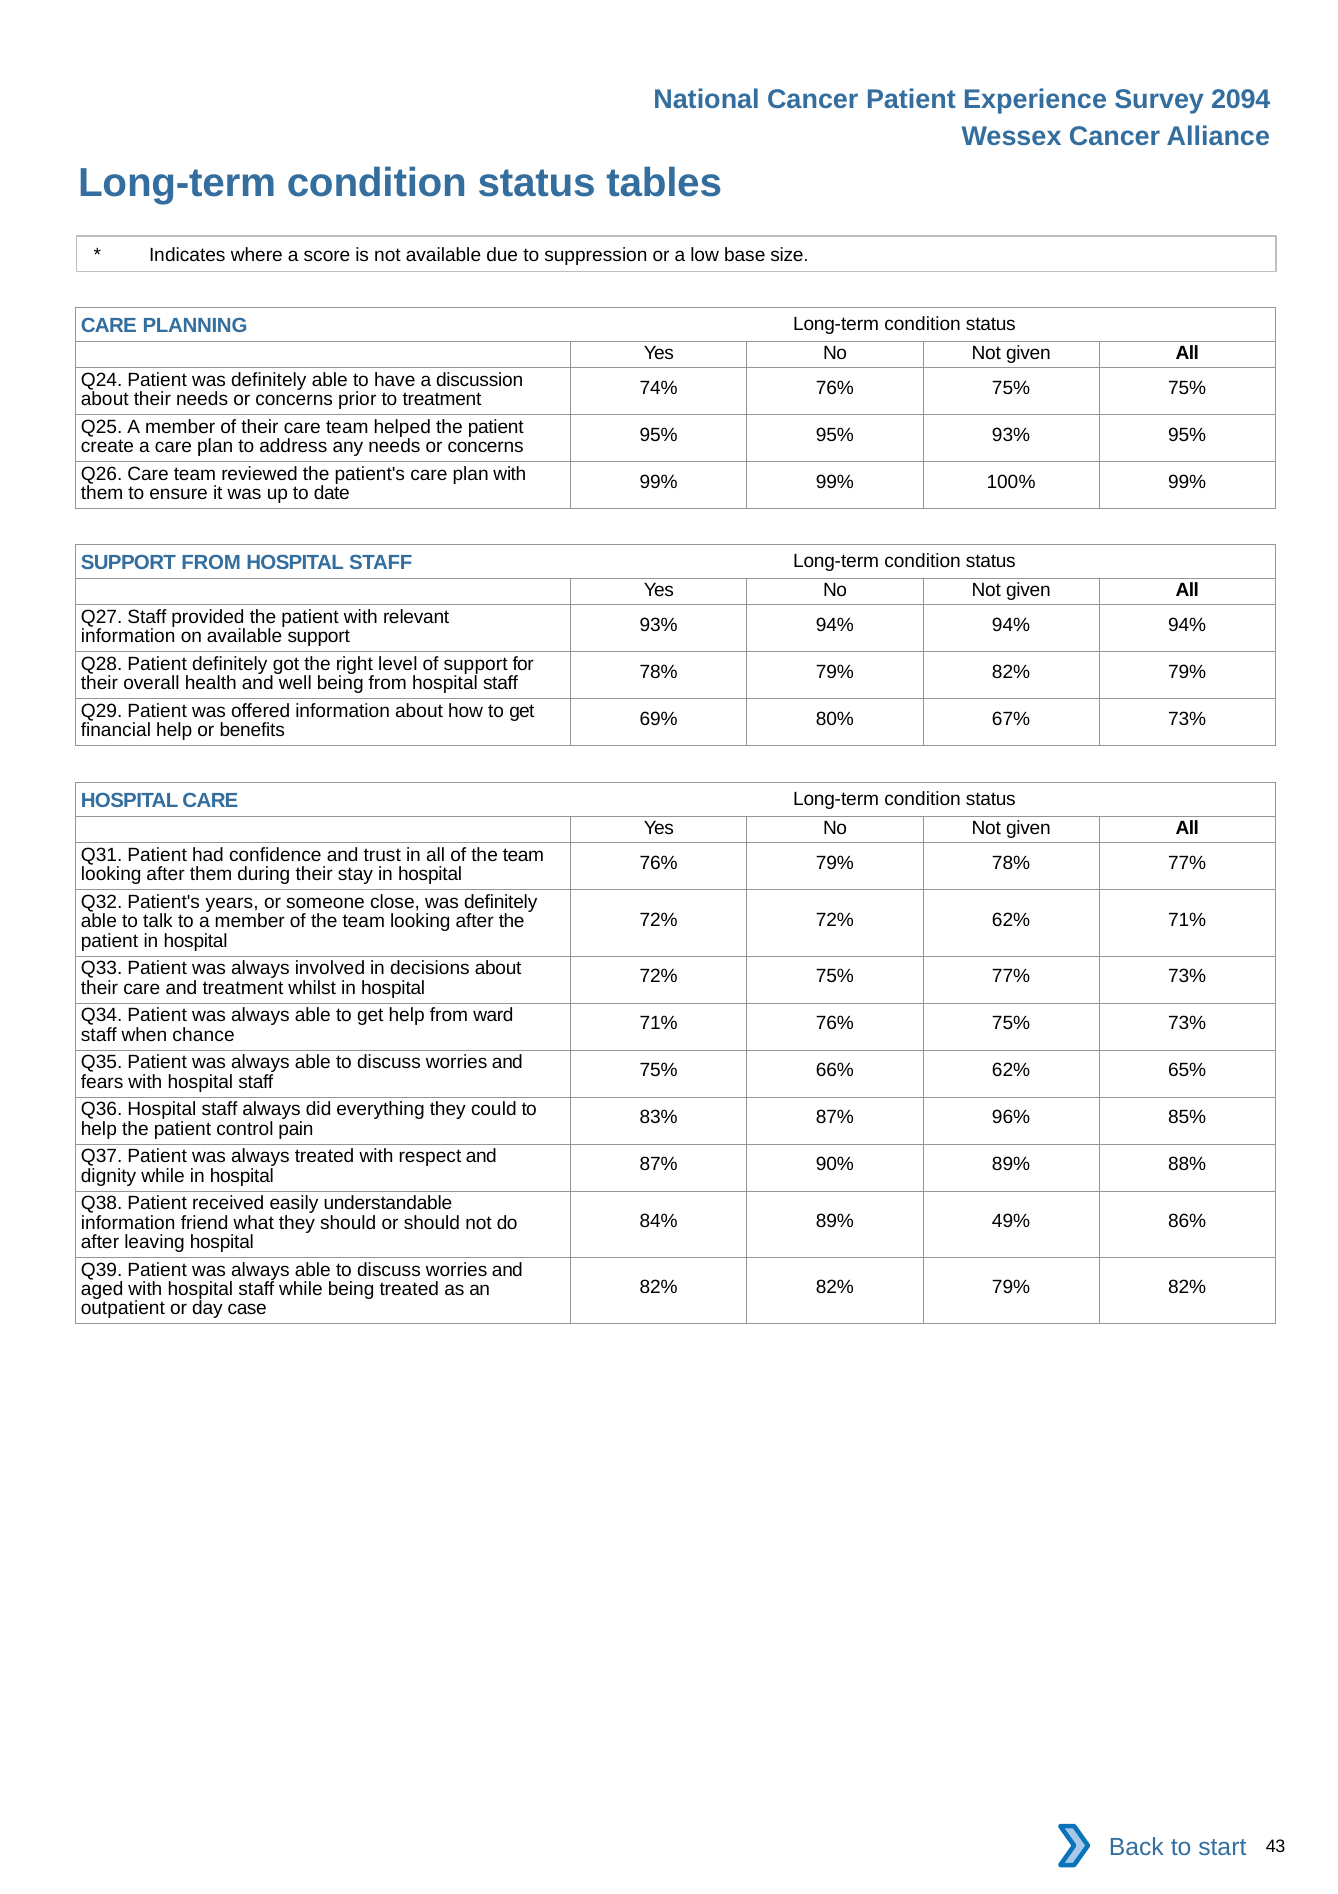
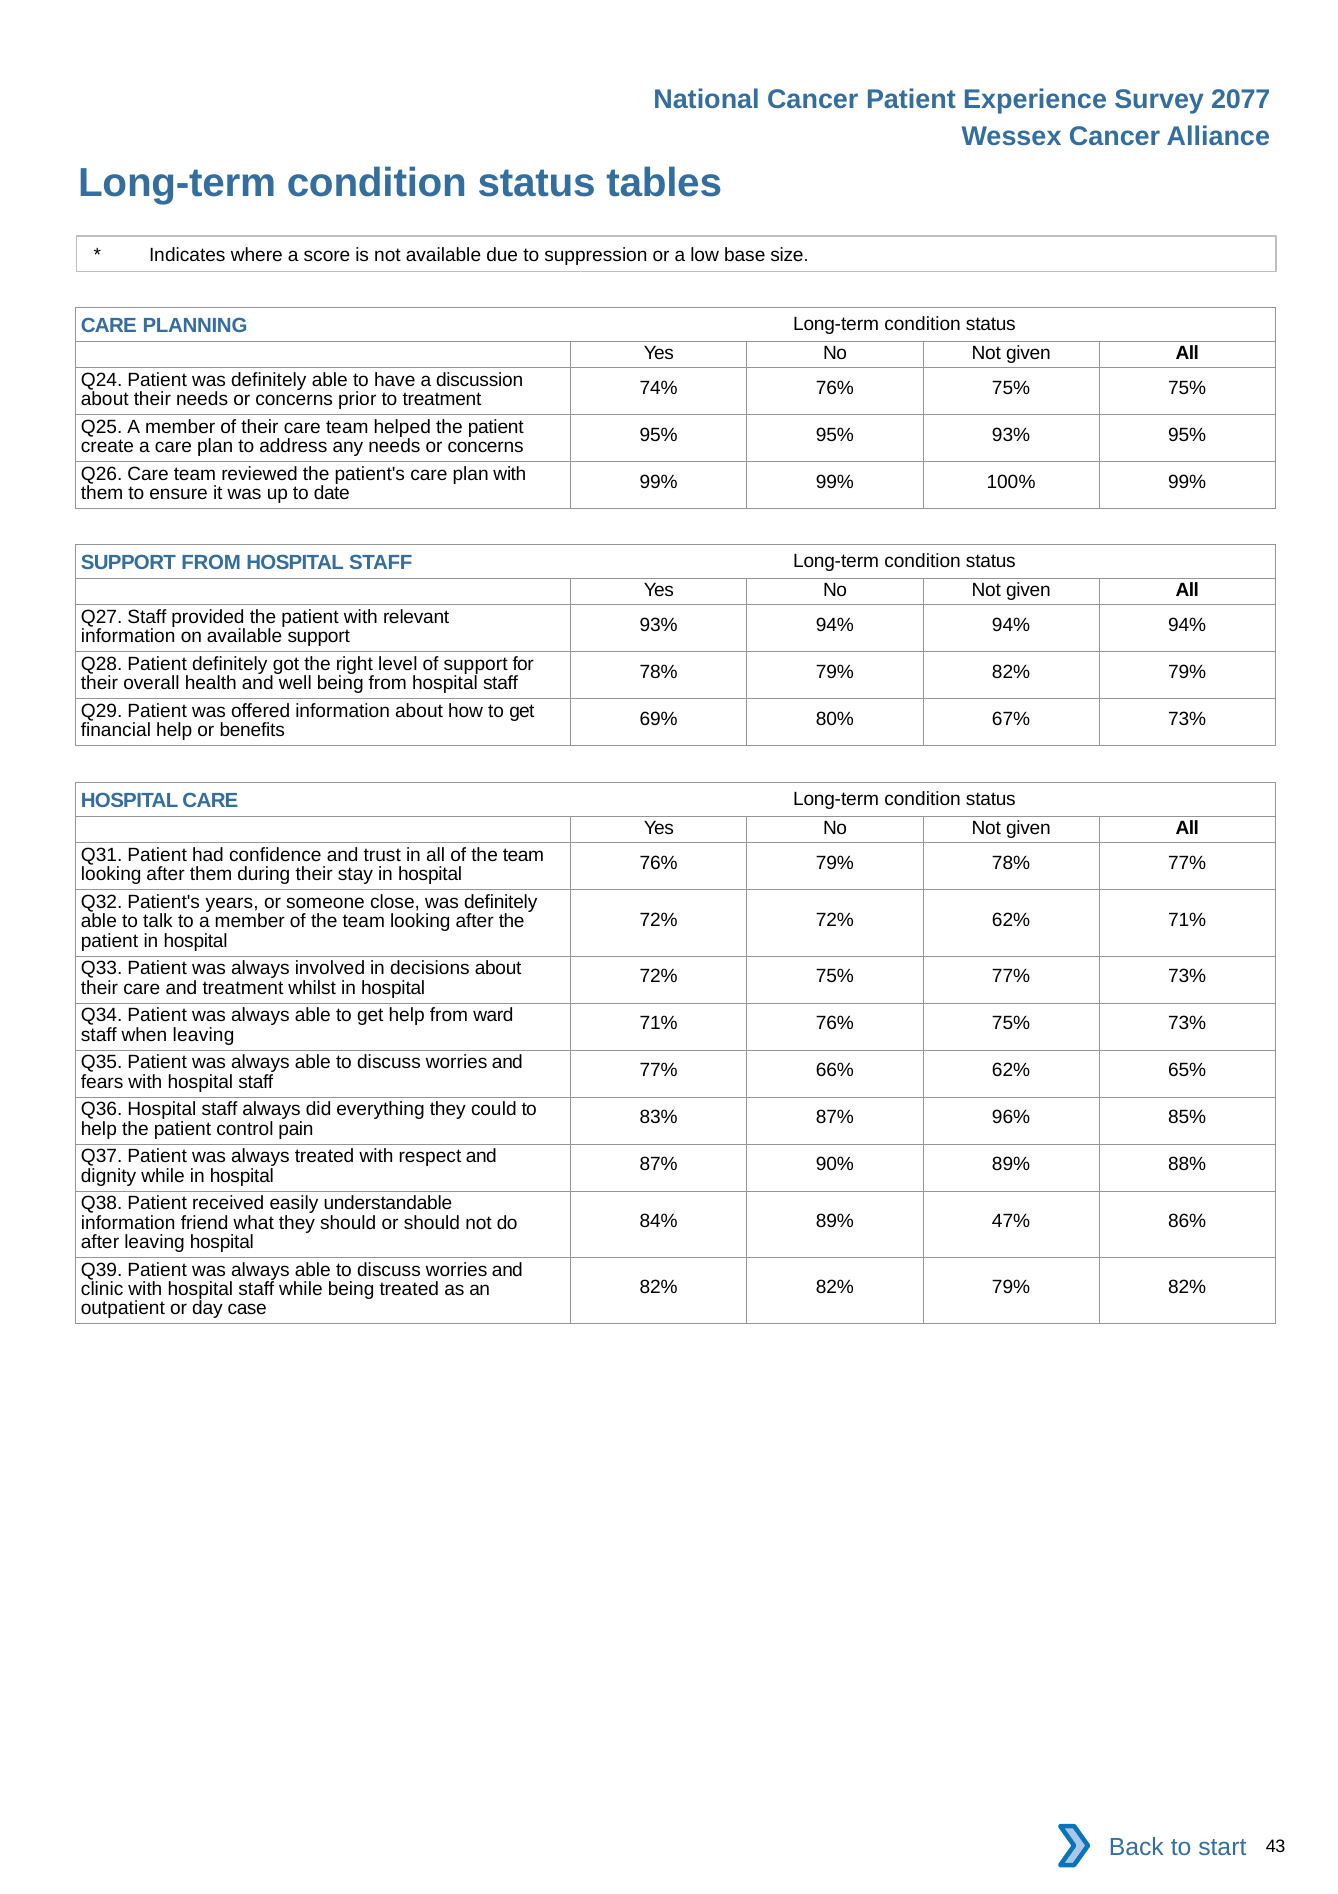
2094: 2094 -> 2077
when chance: chance -> leaving
75% at (659, 1070): 75% -> 77%
49%: 49% -> 47%
aged: aged -> clinic
